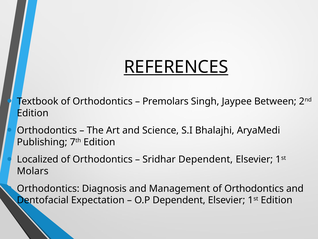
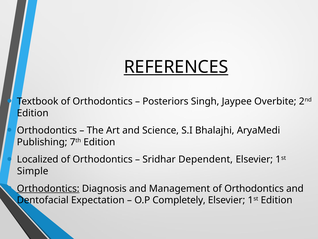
Premolars: Premolars -> Posteriors
Between: Between -> Overbite
Molars: Molars -> Simple
Orthodontics at (48, 188) underline: none -> present
O.P Dependent: Dependent -> Completely
